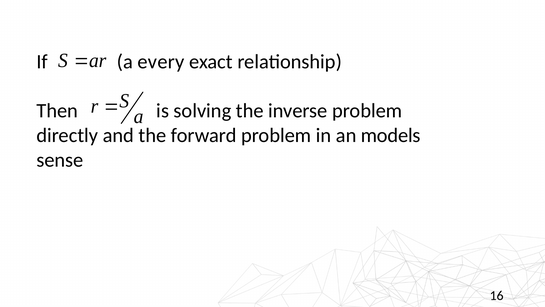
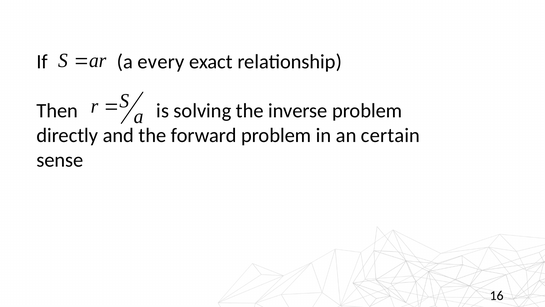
models: models -> certain
